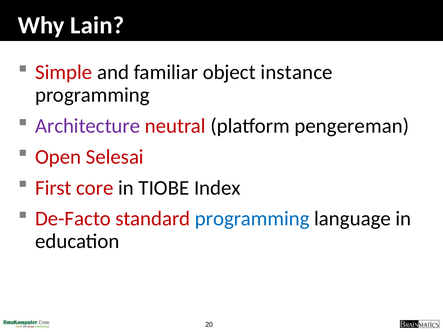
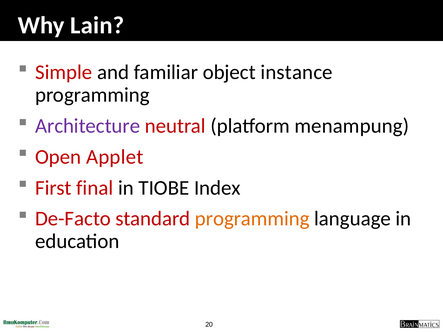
pengereman: pengereman -> menampung
Selesai: Selesai -> Applet
core: core -> final
programming at (252, 219) colour: blue -> orange
